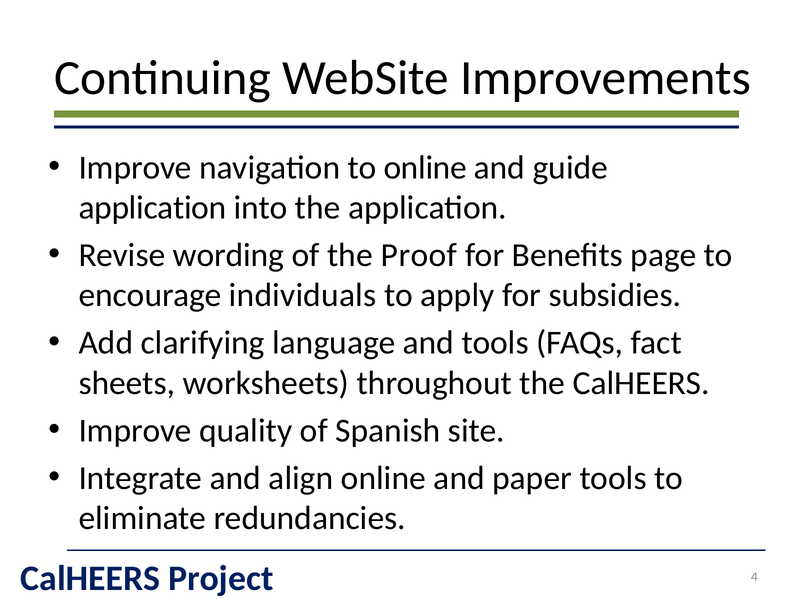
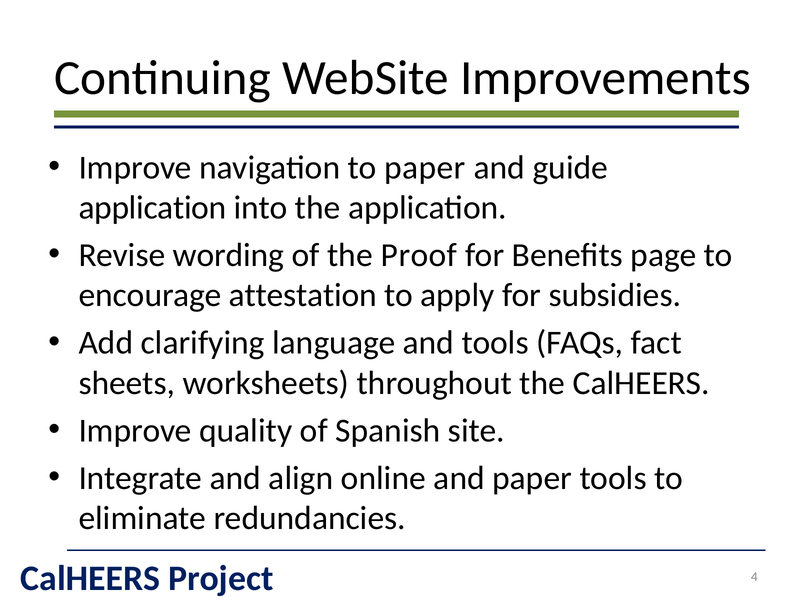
to online: online -> paper
individuals: individuals -> attestation
